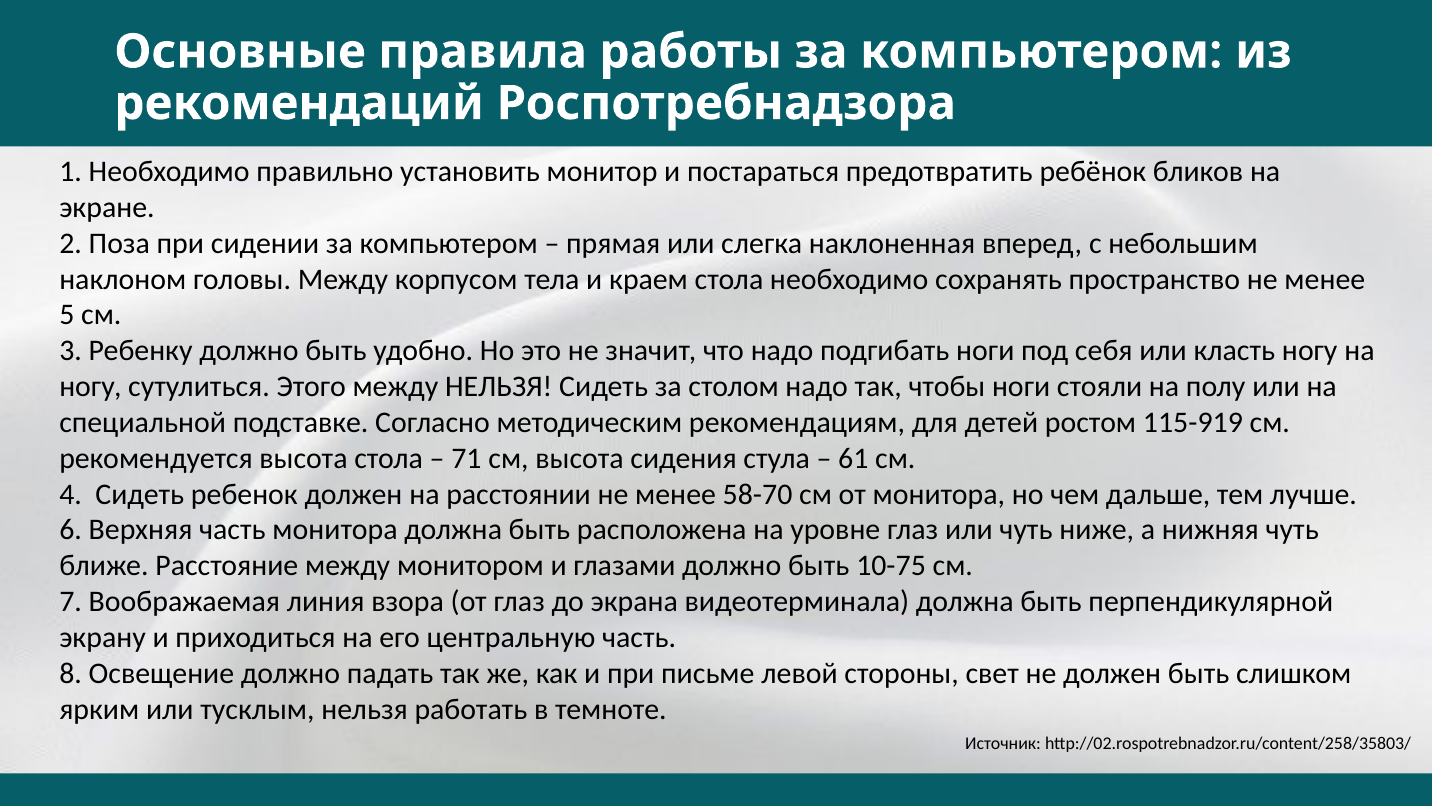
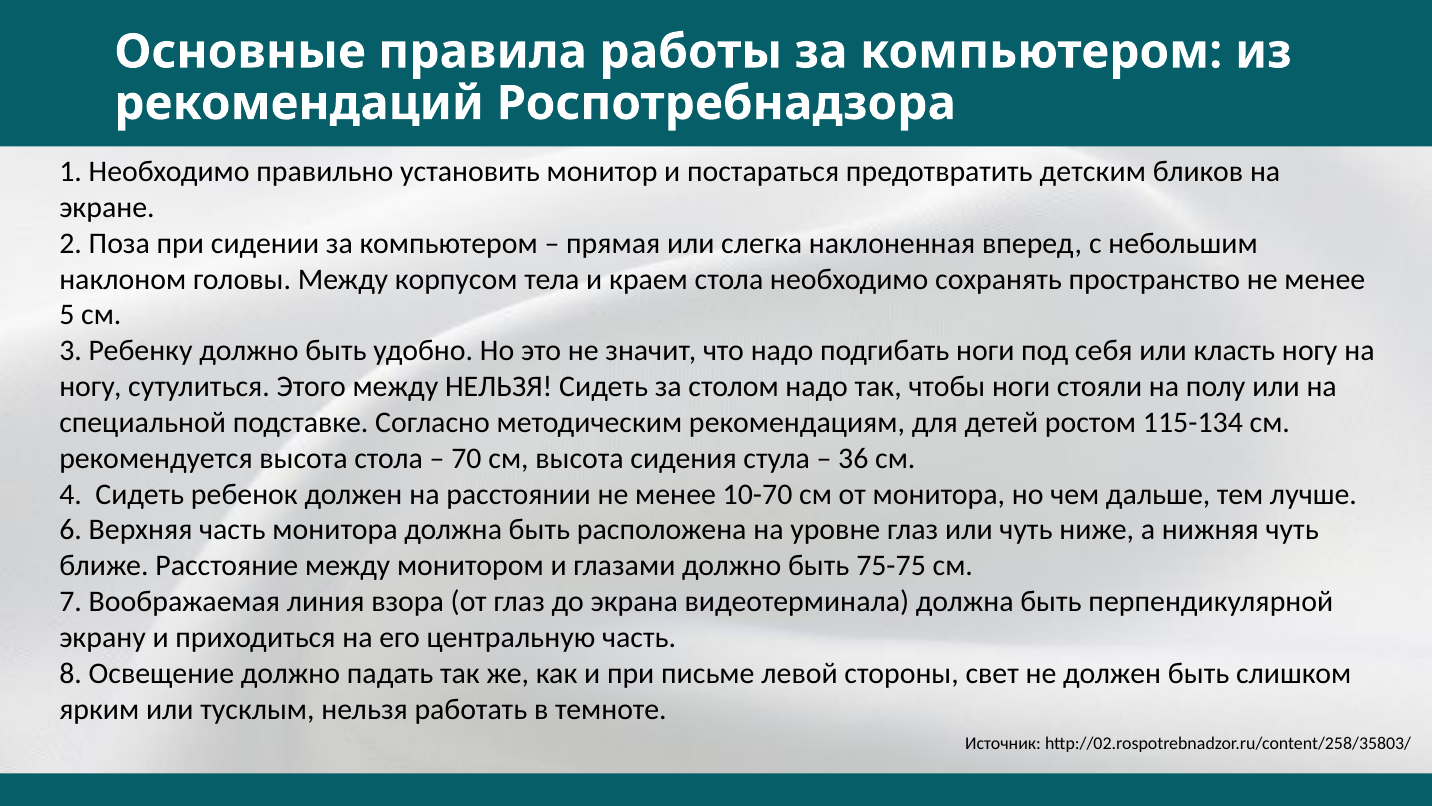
ребёнок: ребёнок -> детским
115-919: 115-919 -> 115-134
71: 71 -> 70
61: 61 -> 36
58-70: 58-70 -> 10-70
10-75: 10-75 -> 75-75
